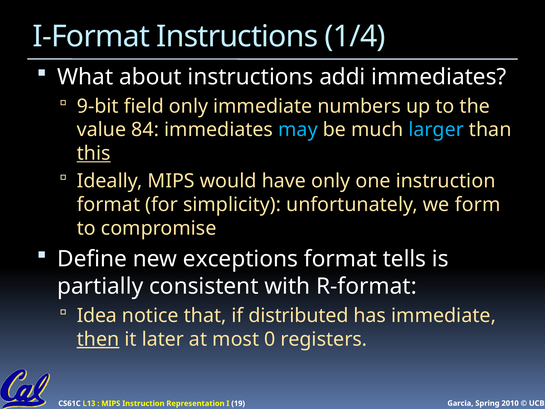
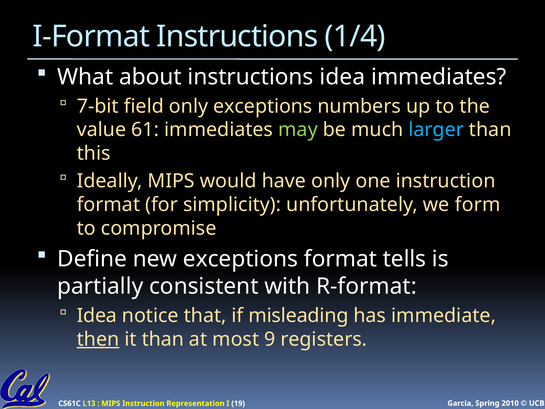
instructions addi: addi -> idea
9-bit: 9-bit -> 7-bit
only immediate: immediate -> exceptions
84: 84 -> 61
may colour: light blue -> light green
this underline: present -> none
distributed: distributed -> misleading
it later: later -> than
0: 0 -> 9
